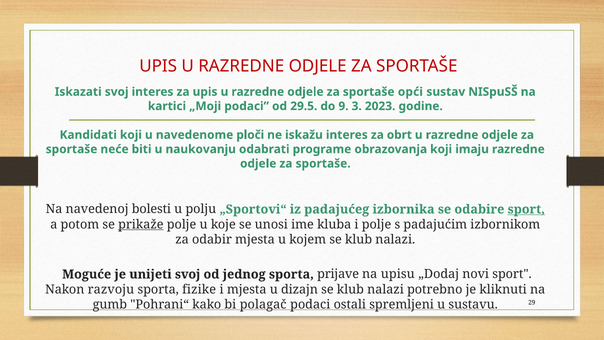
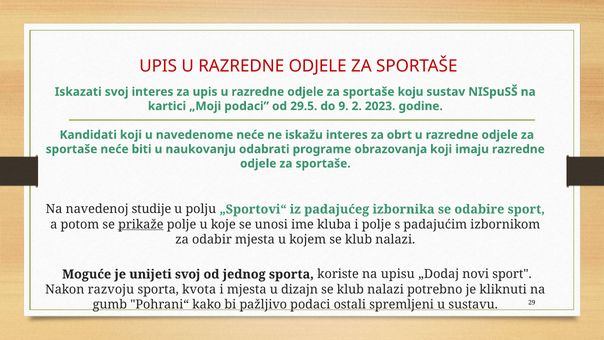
opći: opći -> koju
3: 3 -> 2
navedenome ploči: ploči -> neće
bolesti: bolesti -> studije
sport at (526, 209) underline: present -> none
prijave: prijave -> koriste
fizike: fizike -> kvota
polagač: polagač -> pažljivo
